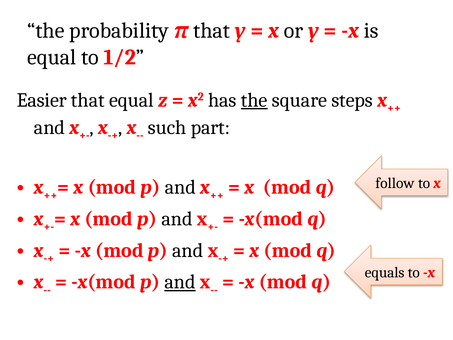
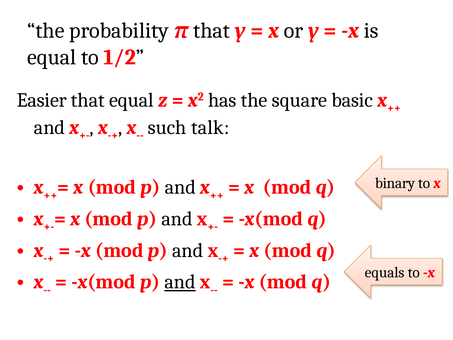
the at (254, 100) underline: present -> none
steps: steps -> basic
part: part -> talk
follow: follow -> binary
